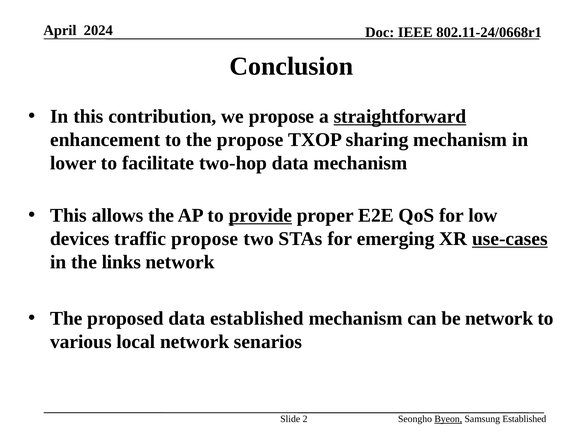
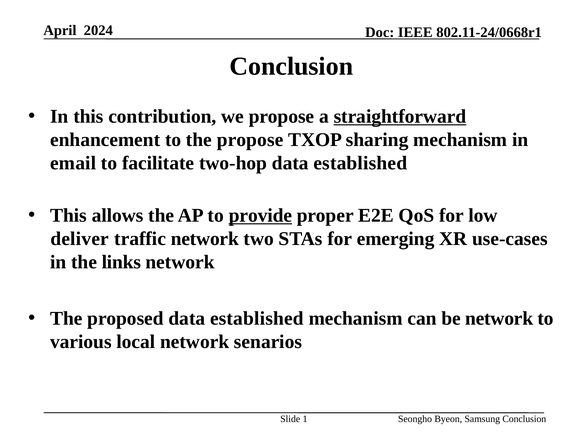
lower: lower -> email
two-hop data mechanism: mechanism -> established
devices: devices -> deliver
traffic propose: propose -> network
use-cases underline: present -> none
2: 2 -> 1
Byeon underline: present -> none
Samsung Established: Established -> Conclusion
